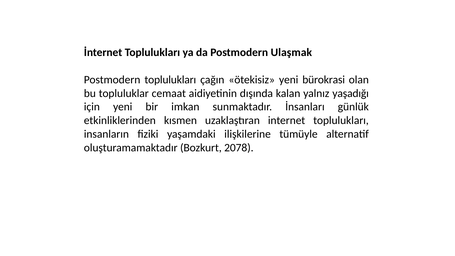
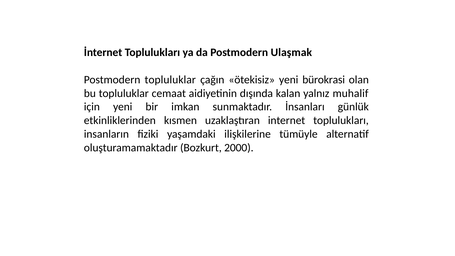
Postmodern toplulukları: toplulukları -> topluluklar
yaşadığı: yaşadığı -> muhalif
2078: 2078 -> 2000
